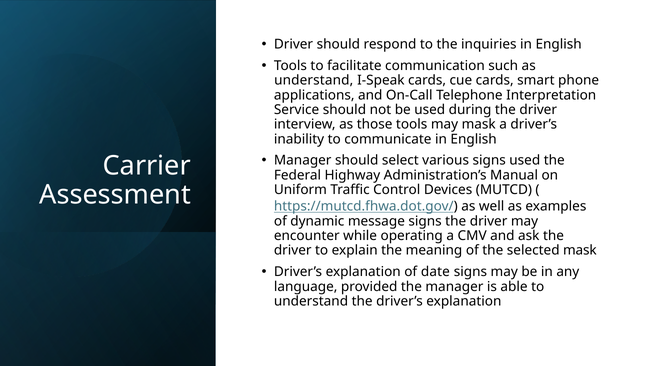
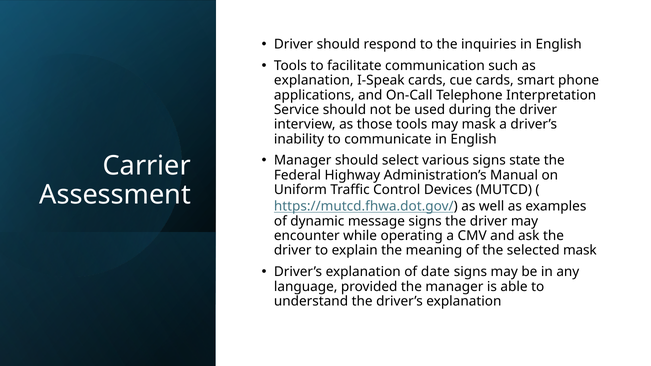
understand at (314, 80): understand -> explanation
signs used: used -> state
